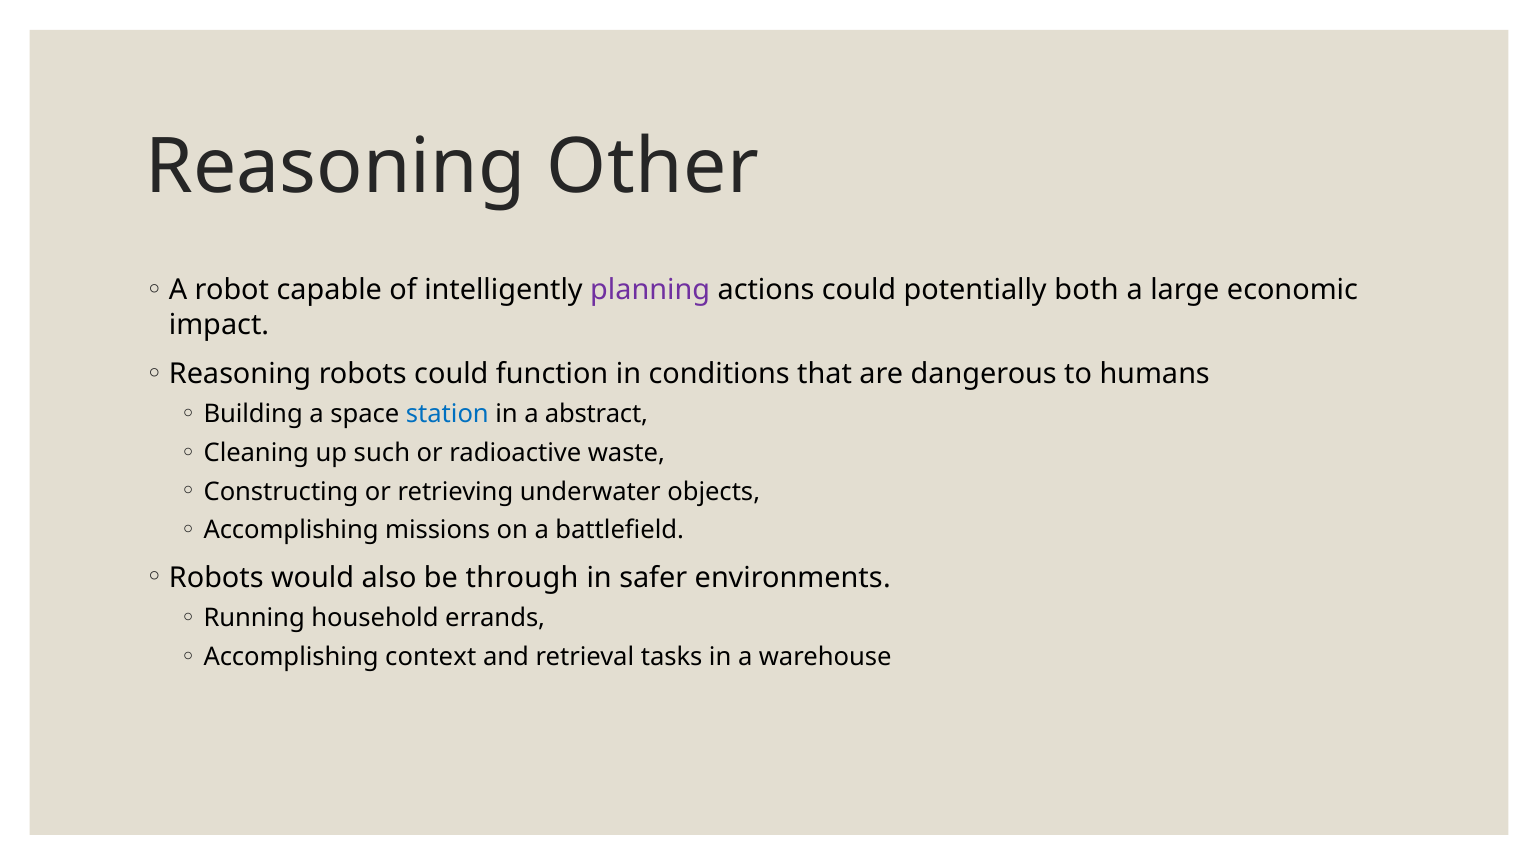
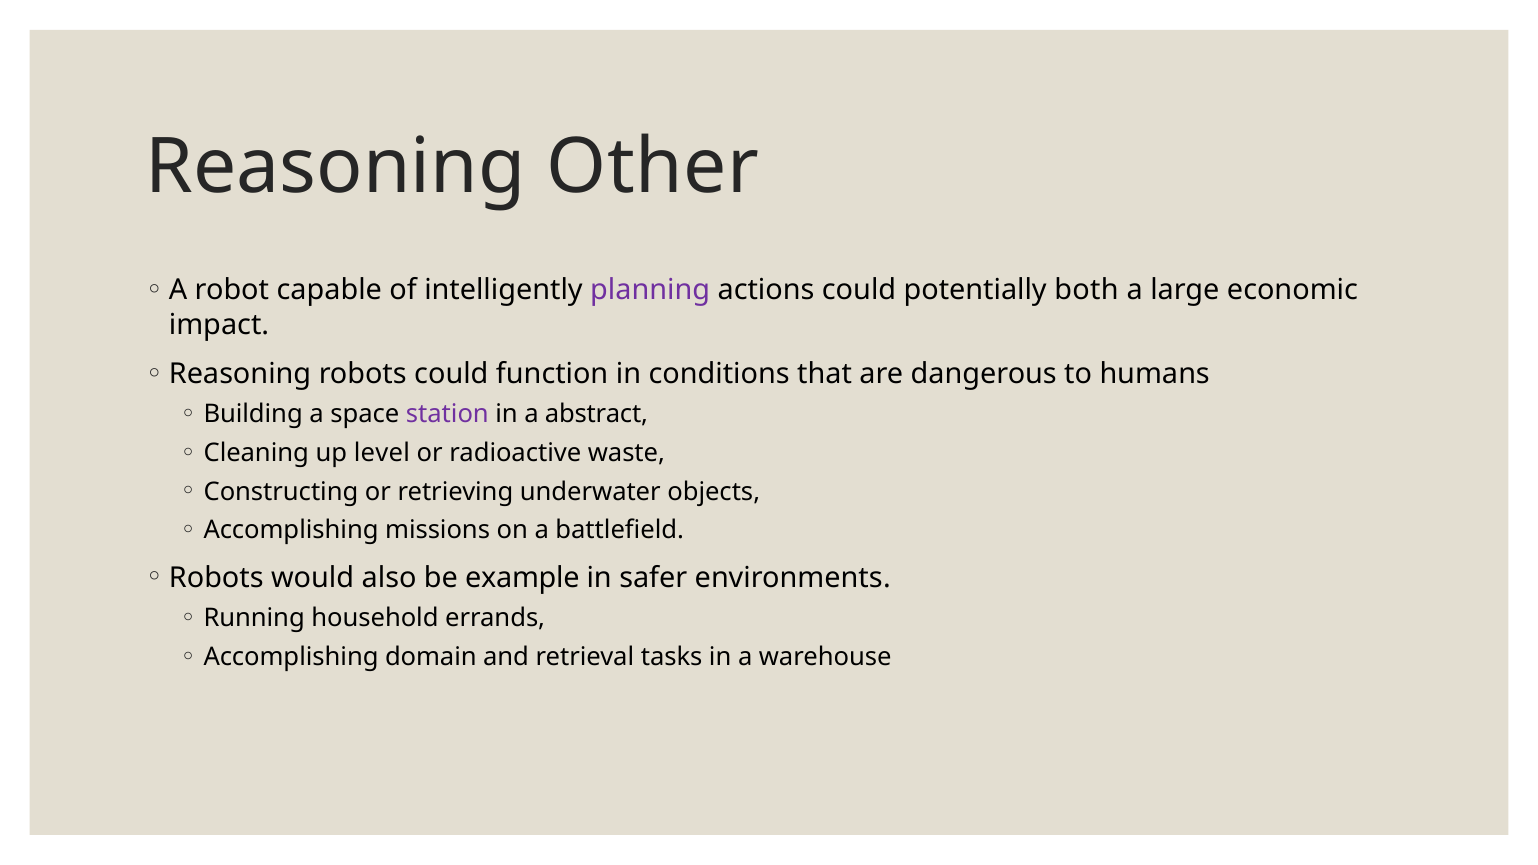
station colour: blue -> purple
such: such -> level
through: through -> example
context: context -> domain
